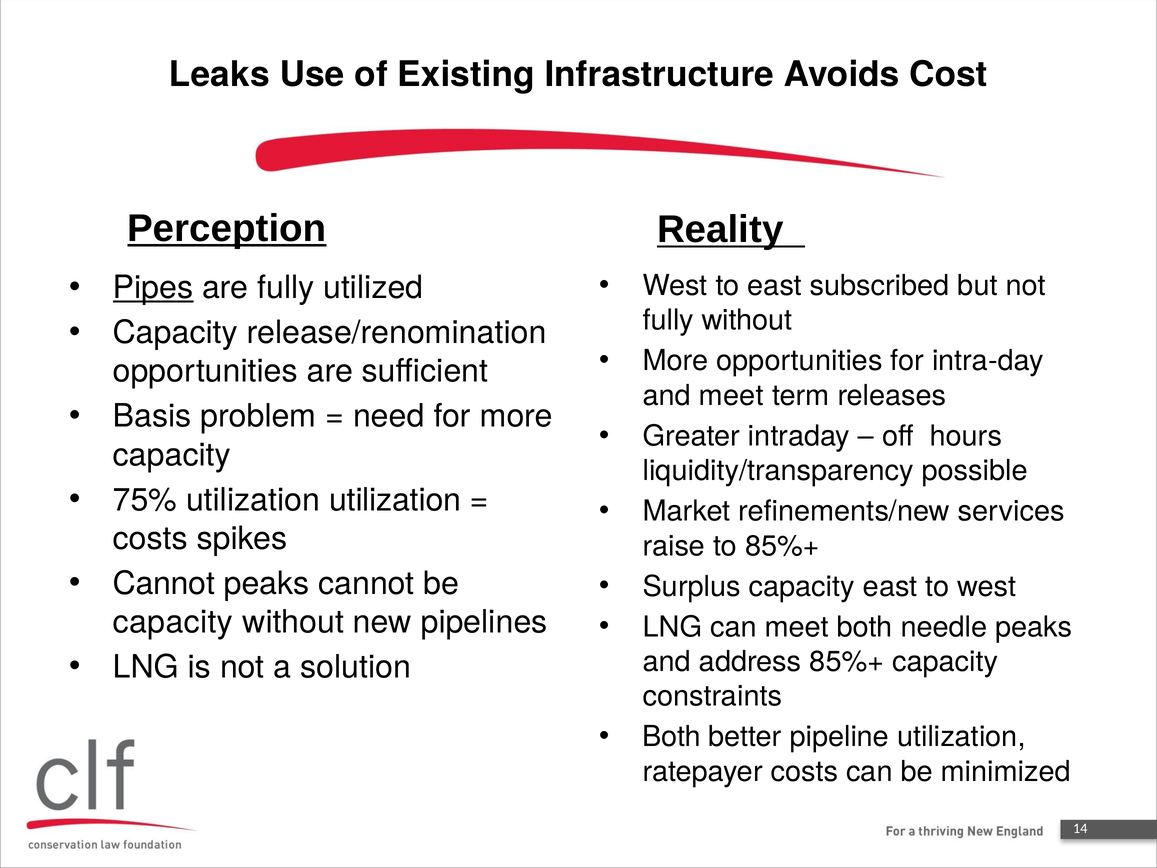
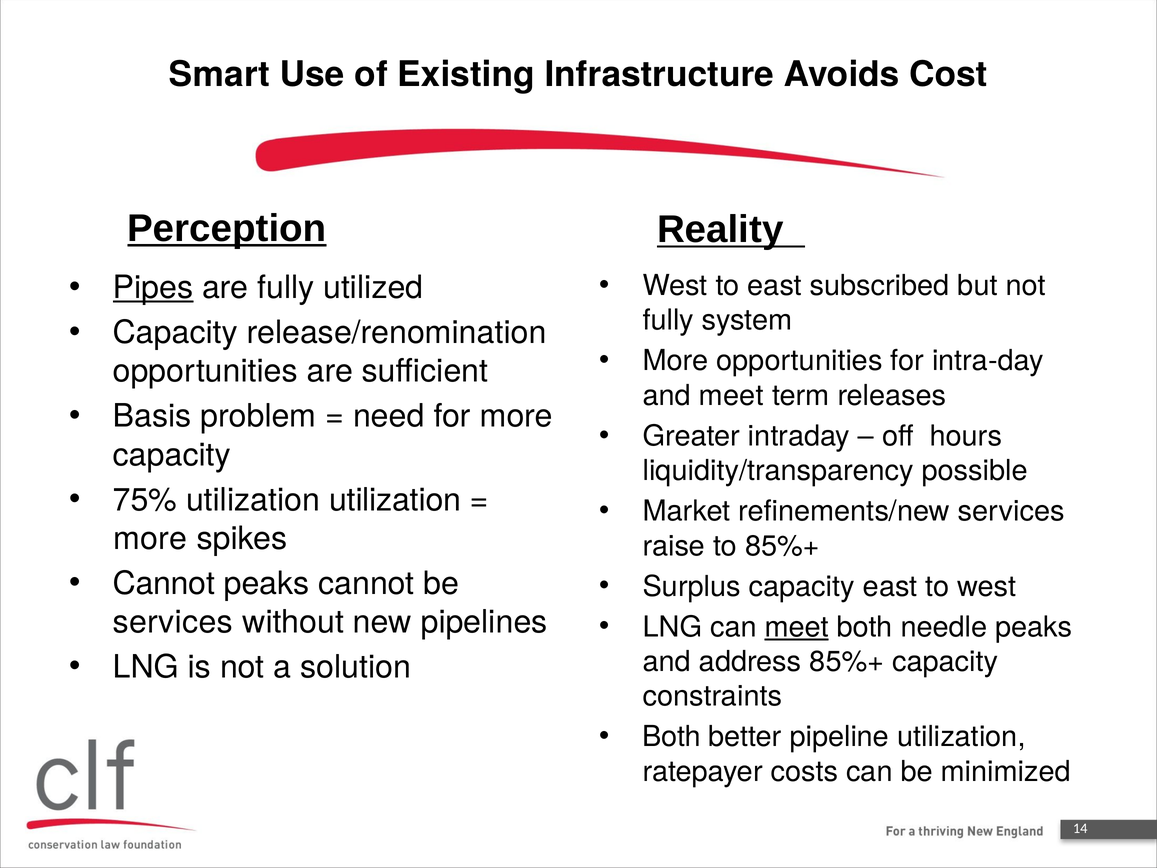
Leaks: Leaks -> Smart
fully without: without -> system
costs at (150, 538): costs -> more
capacity at (173, 622): capacity -> services
meet at (797, 627) underline: none -> present
